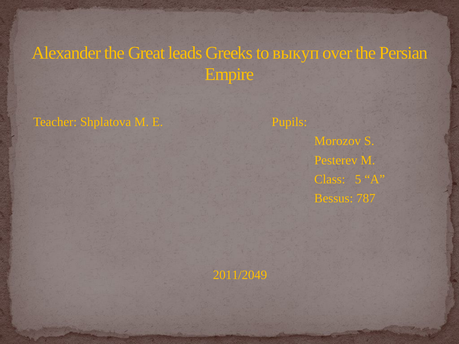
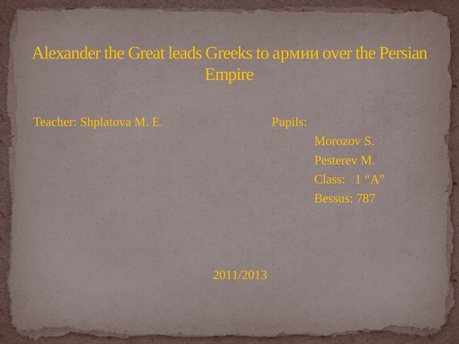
выкуп: выкуп -> армии
5: 5 -> 1
2011/2049: 2011/2049 -> 2011/2013
